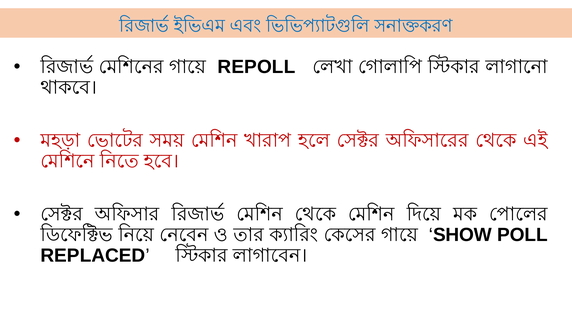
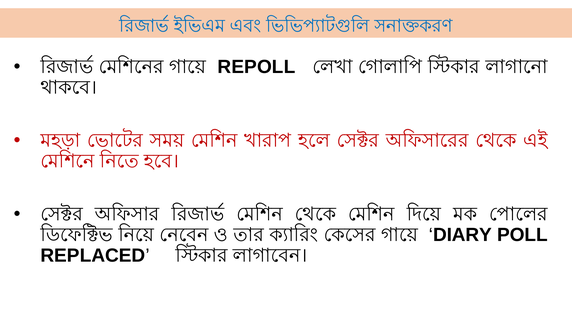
SHOW: SHOW -> DIARY
